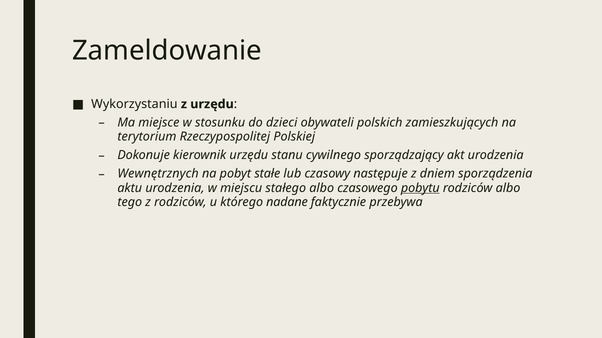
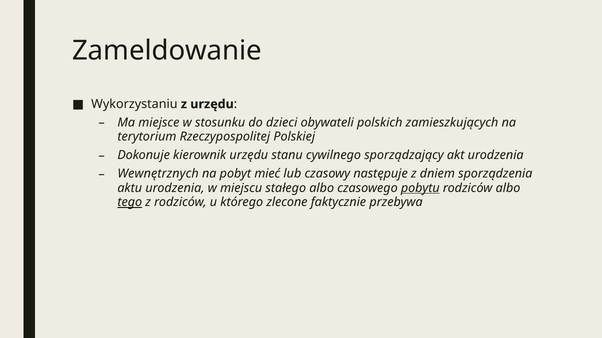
stałe: stałe -> mieć
tego underline: none -> present
nadane: nadane -> zlecone
